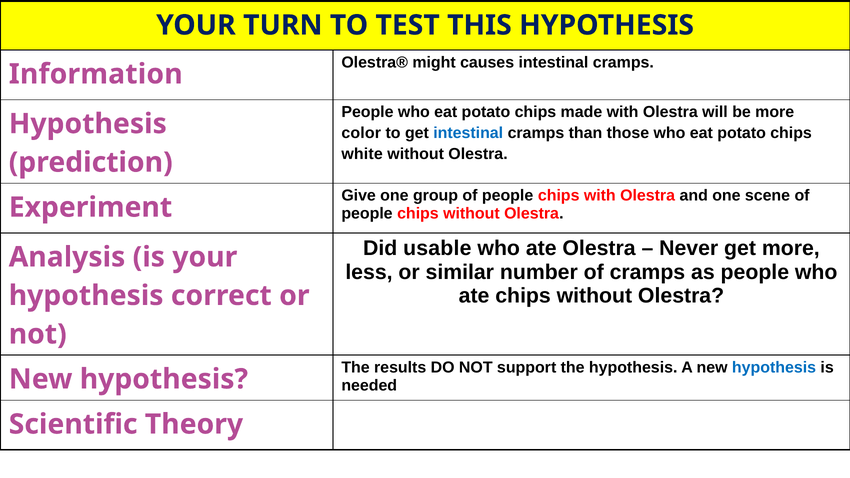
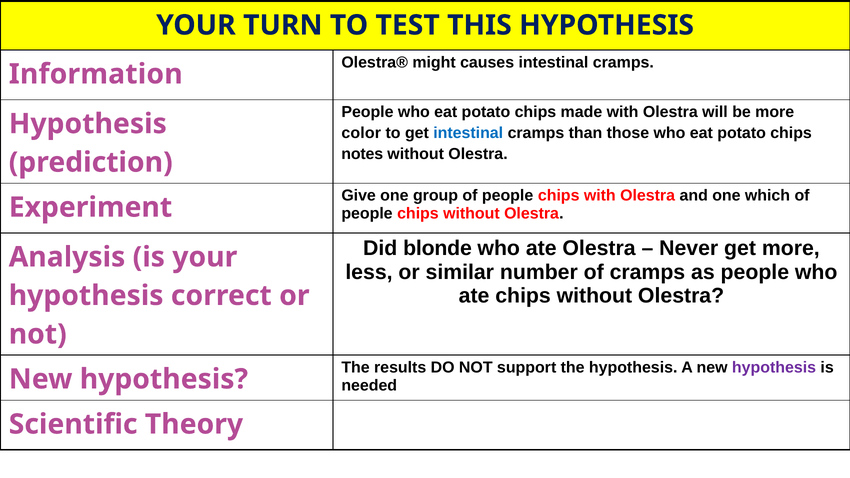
white: white -> notes
scene: scene -> which
usable: usable -> blonde
hypothesis at (774, 367) colour: blue -> purple
